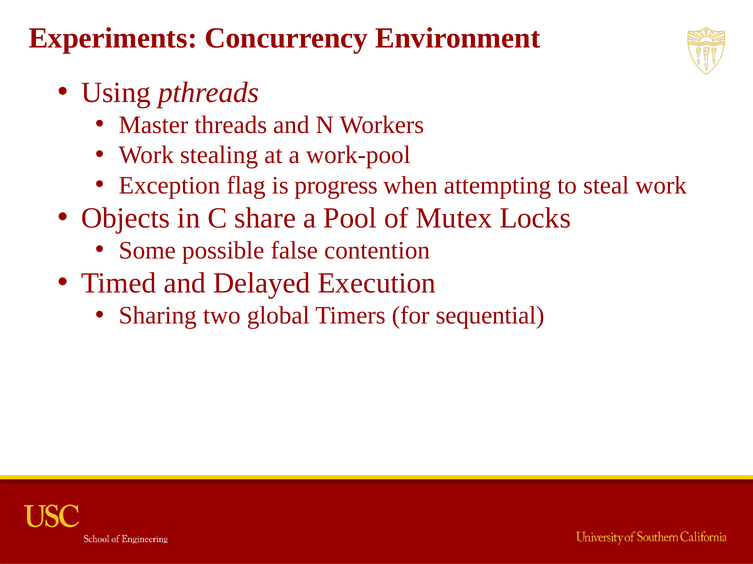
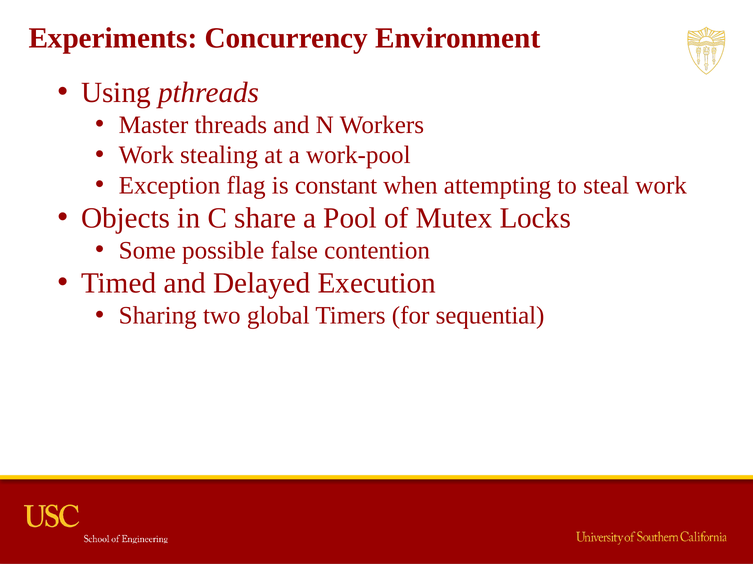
progress: progress -> constant
